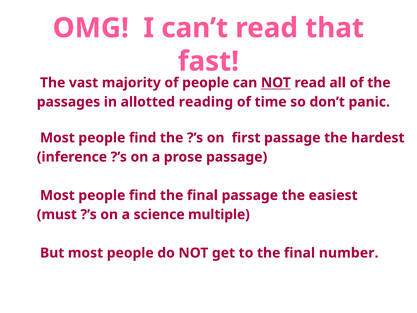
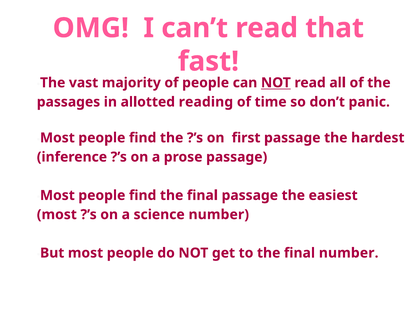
must at (57, 214): must -> most
science multiple: multiple -> number
